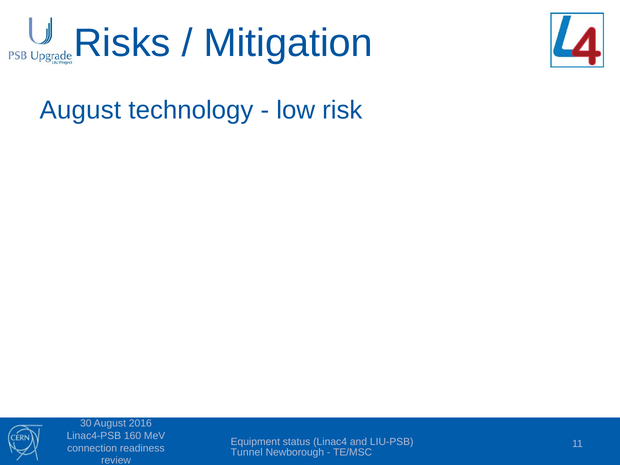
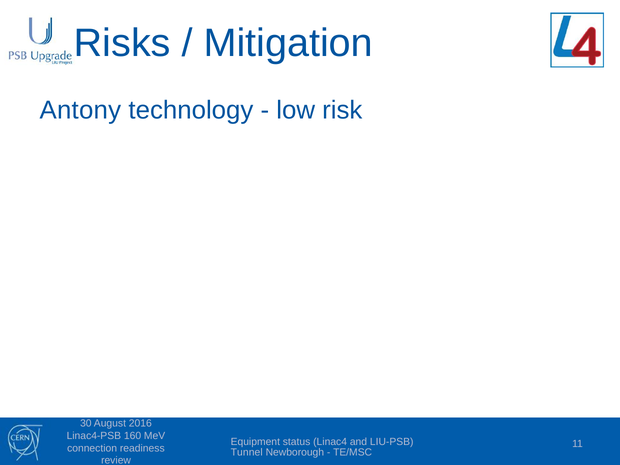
August at (80, 110): August -> Antony
